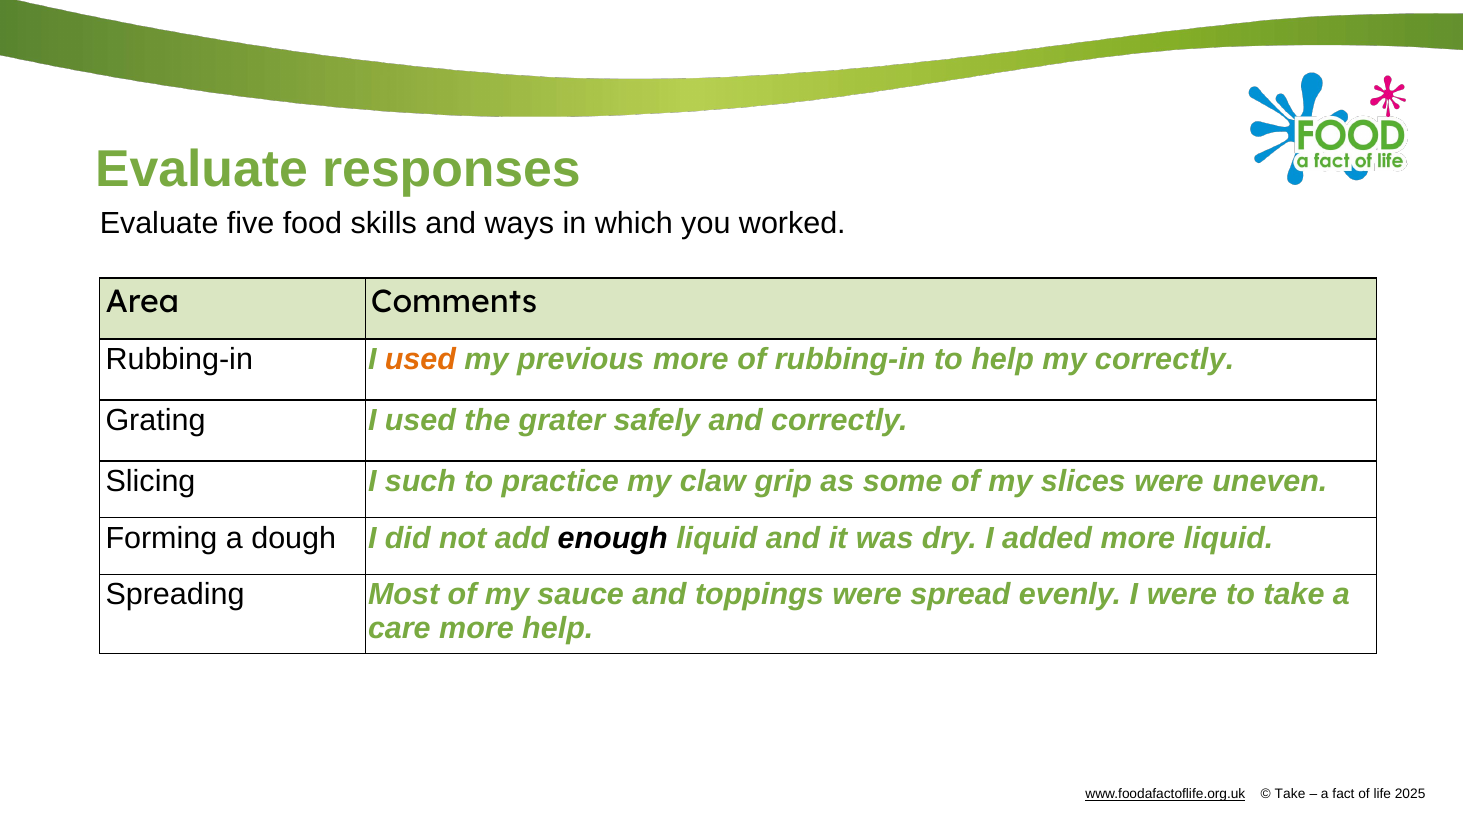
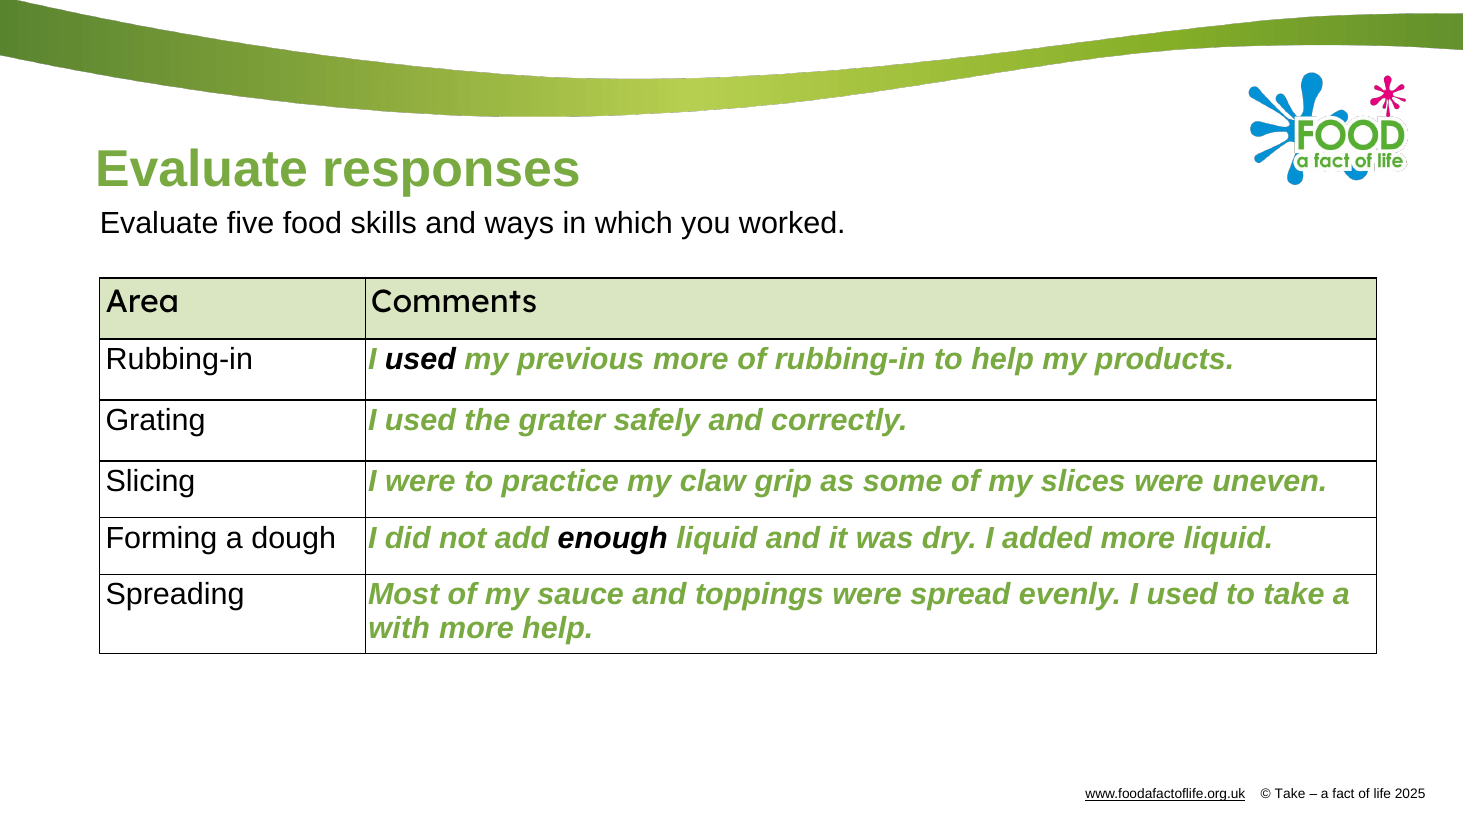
used at (420, 359) colour: orange -> black
my correctly: correctly -> products
I such: such -> were
evenly I were: were -> used
care: care -> with
